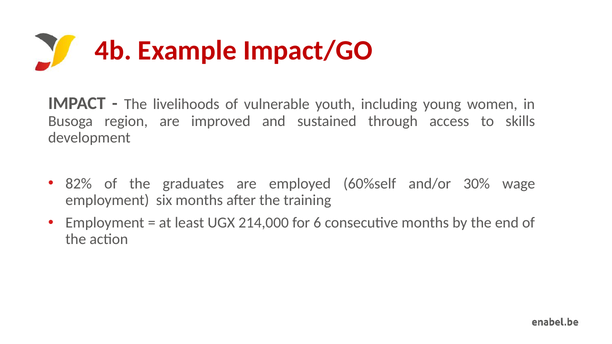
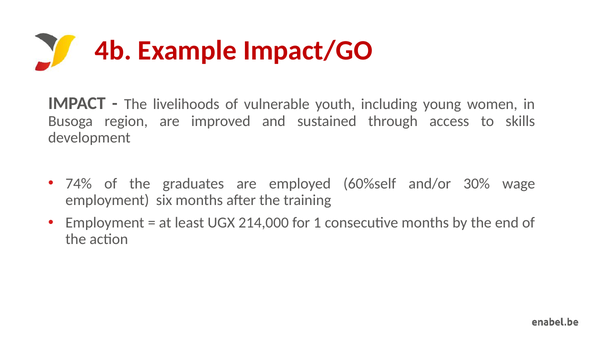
82%: 82% -> 74%
6: 6 -> 1
